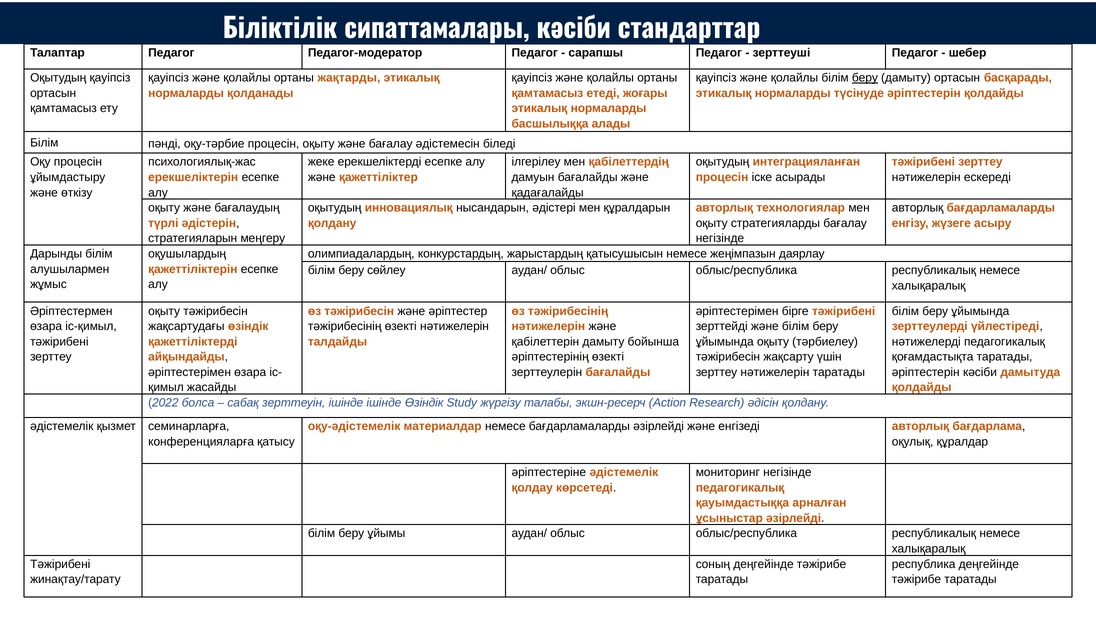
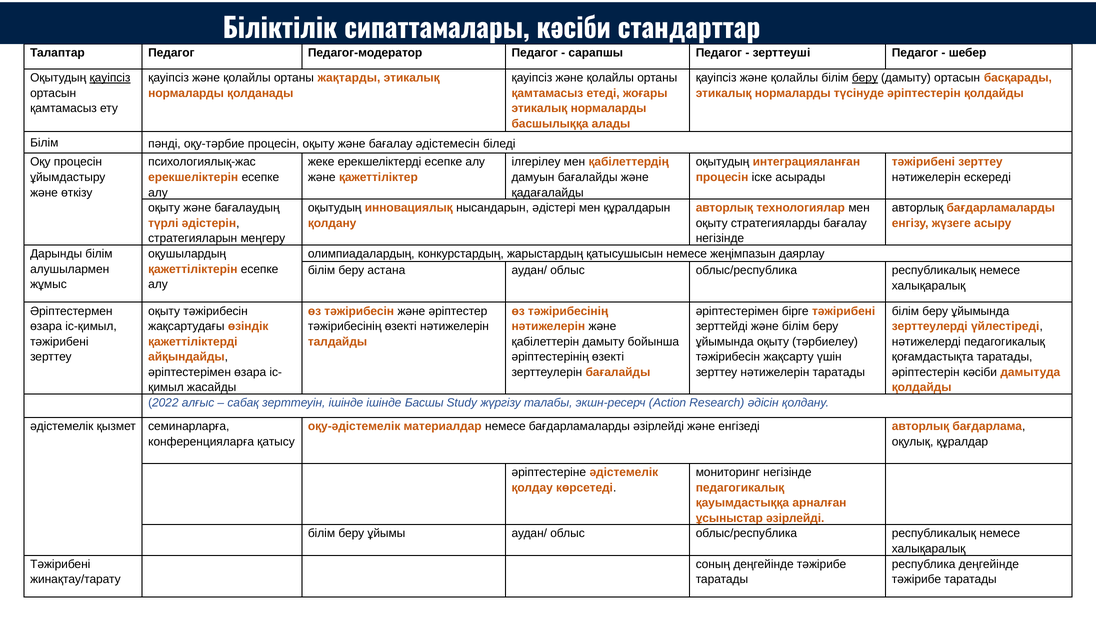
қауіпсіз at (110, 78) underline: none -> present
сөйлеу: сөйлеу -> астана
болса: болса -> алғыс
ішінде Өзіндік: Өзіндік -> Басшы
